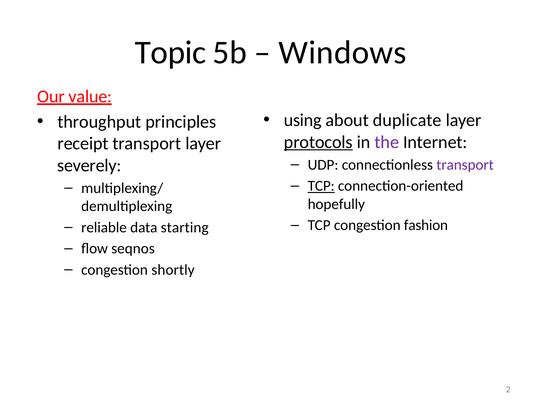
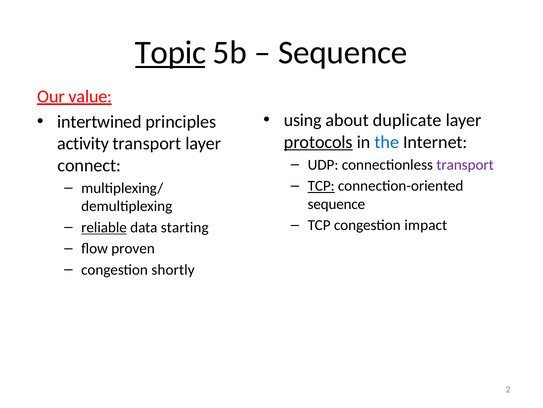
Topic underline: none -> present
Windows at (343, 53): Windows -> Sequence
throughput: throughput -> intertwined
the colour: purple -> blue
receipt: receipt -> activity
severely: severely -> connect
hopefully at (336, 204): hopefully -> sequence
fashion: fashion -> impact
reliable underline: none -> present
seqnos: seqnos -> proven
